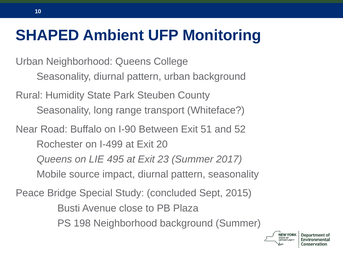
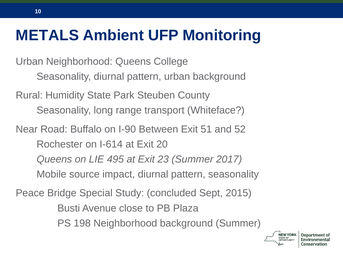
SHAPED: SHAPED -> METALS
I-499: I-499 -> I-614
